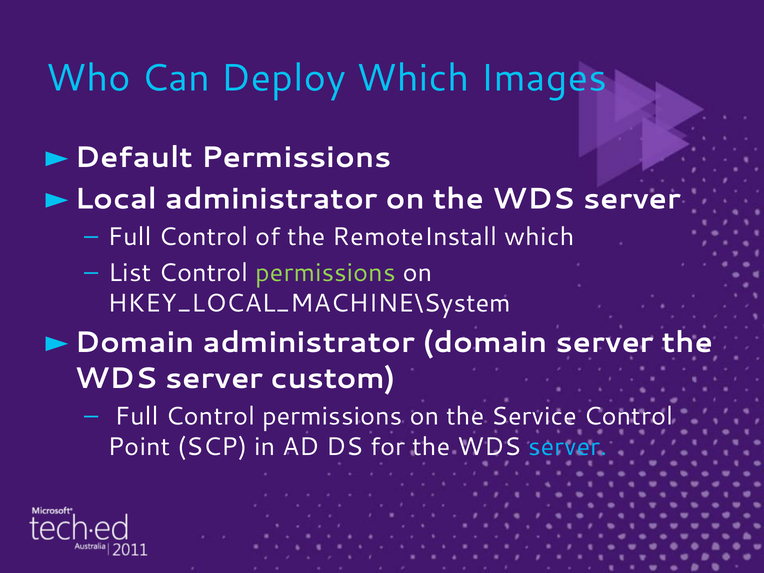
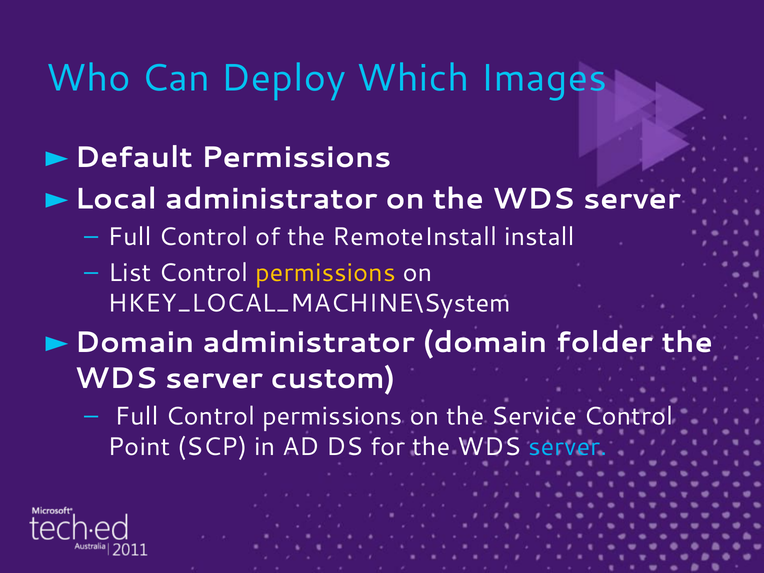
RemoteInstall which: which -> install
permissions at (325, 273) colour: light green -> yellow
domain server: server -> folder
